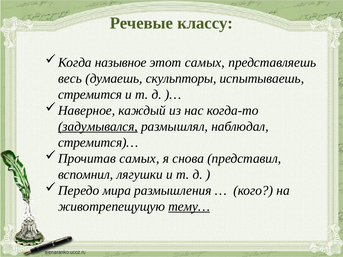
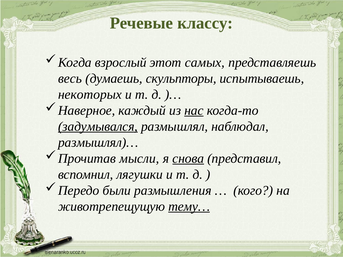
назывное: назывное -> взрослый
стремится: стремится -> некоторых
нас underline: none -> present
стремится)…: стремится)… -> размышлял)…
самых at (139, 159): самых -> мысли
снова underline: none -> present
мира: мира -> были
